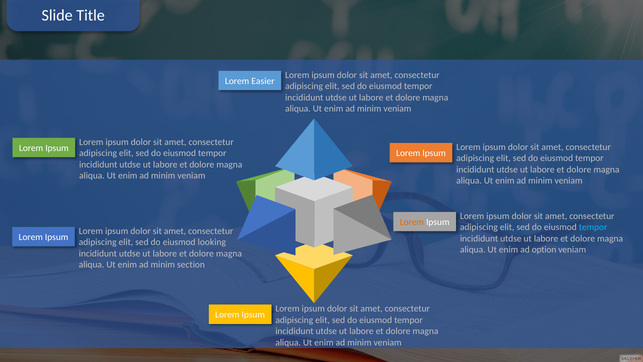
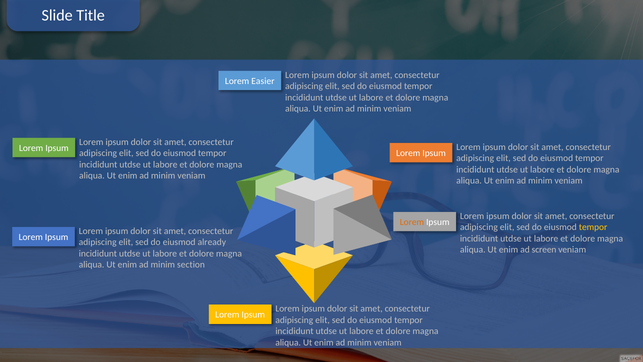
tempor at (593, 227) colour: light blue -> yellow
looking: looking -> already
option: option -> screen
